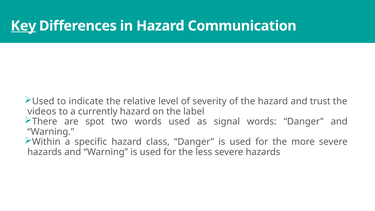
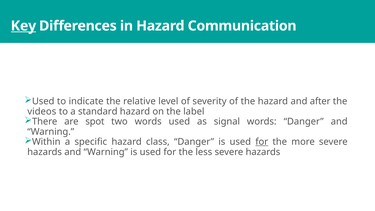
trust: trust -> after
currently: currently -> standard
for at (262, 142) underline: none -> present
